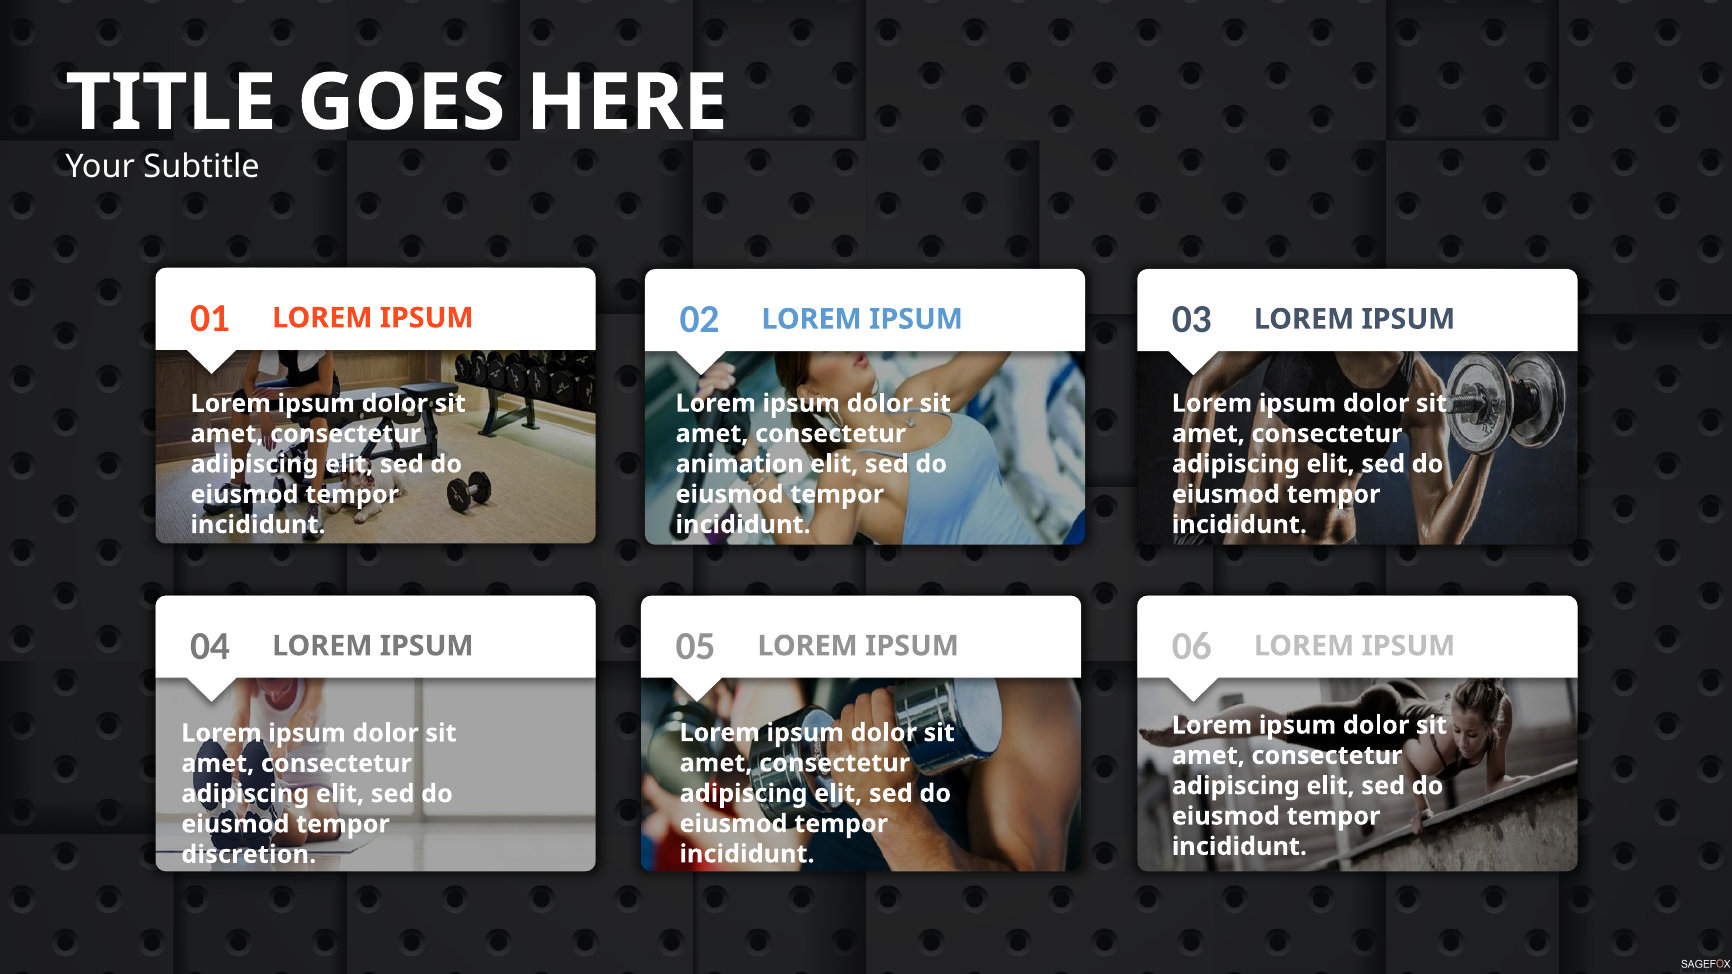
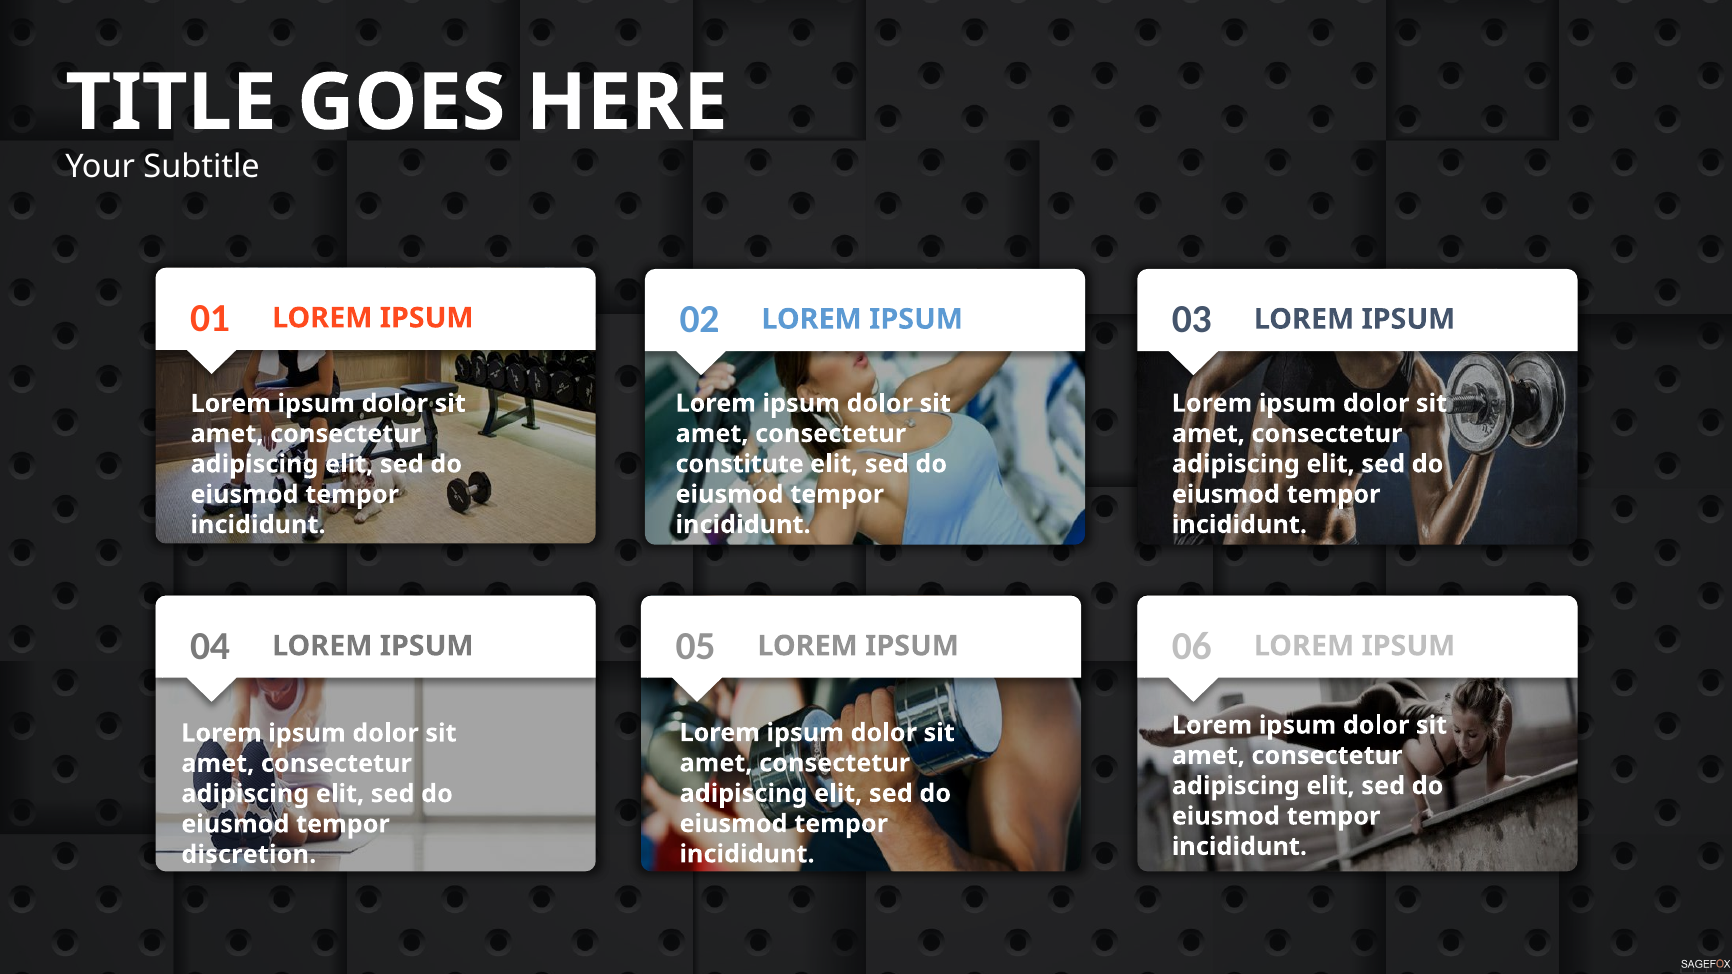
animation: animation -> constitute
